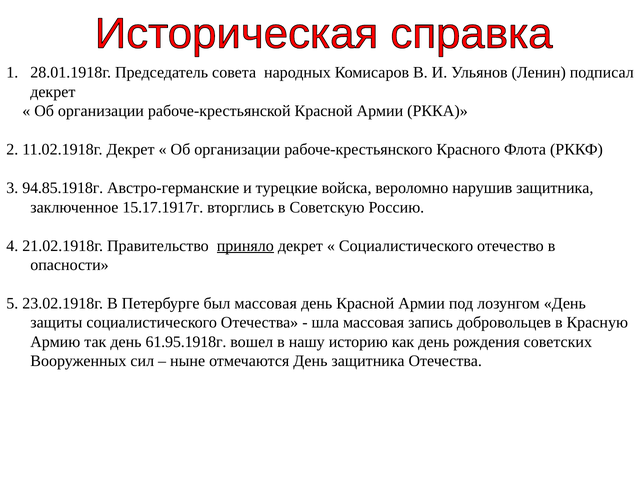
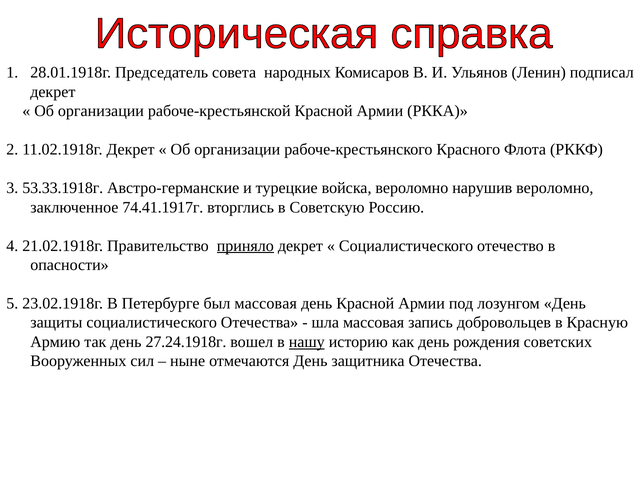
94.85.1918г: 94.85.1918г -> 53.33.1918г
нарушив защитника: защитника -> вероломно
15.17.1917г: 15.17.1917г -> 74.41.1917г
61.95.1918г: 61.95.1918г -> 27.24.1918г
нашу underline: none -> present
